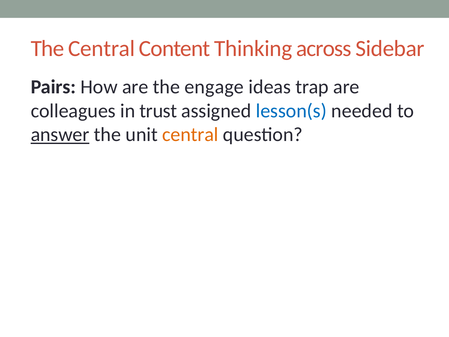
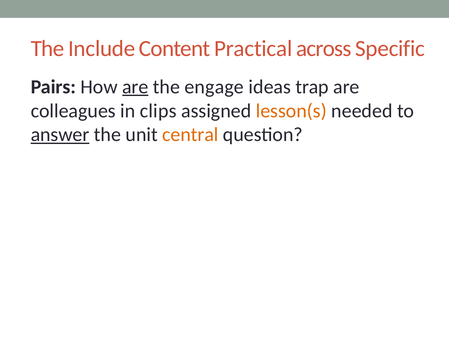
The Central: Central -> Include
Thinking: Thinking -> Practical
Sidebar: Sidebar -> Specific
are at (135, 87) underline: none -> present
trust: trust -> clips
lesson(s colour: blue -> orange
